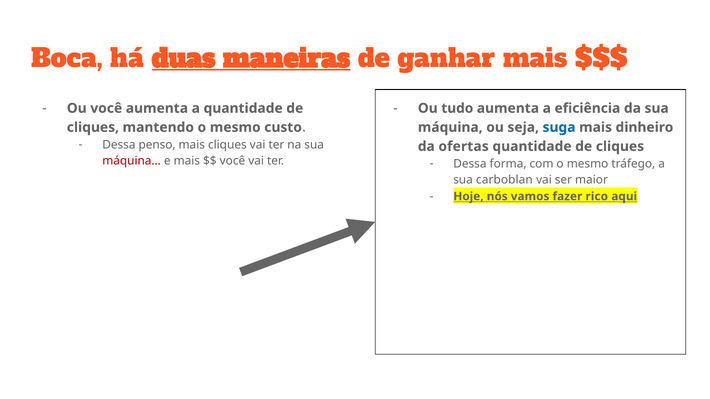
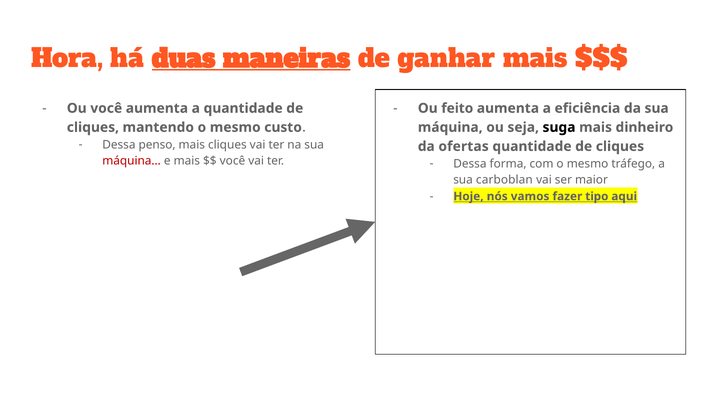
Boca: Boca -> Hora
tudo: tudo -> feito
suga colour: blue -> black
rico: rico -> tipo
